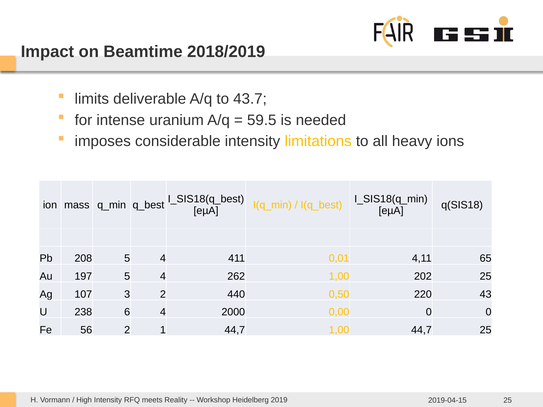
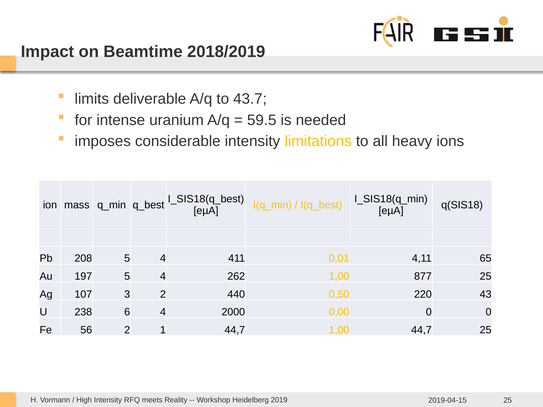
202: 202 -> 877
